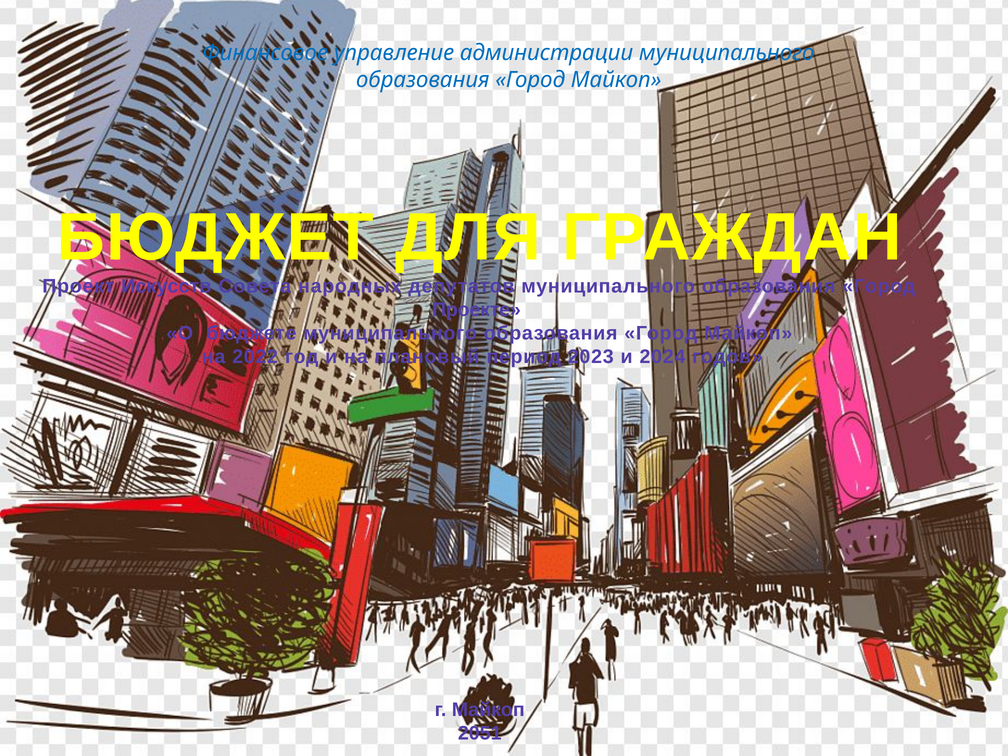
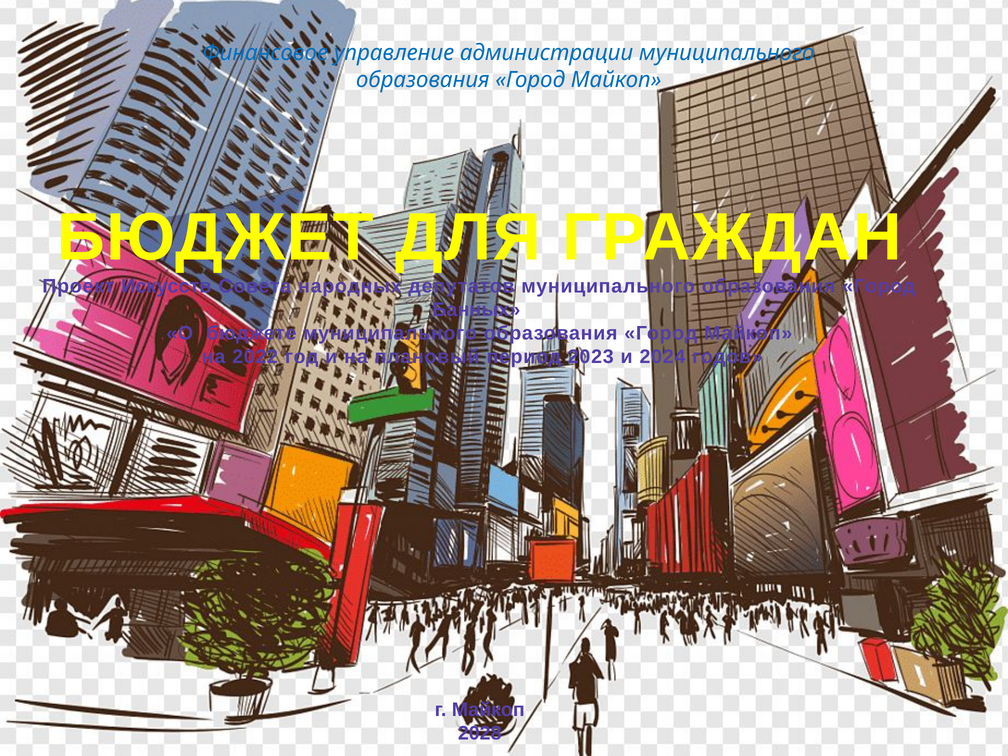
Проекте: Проекте -> Банных
2051: 2051 -> 2028
